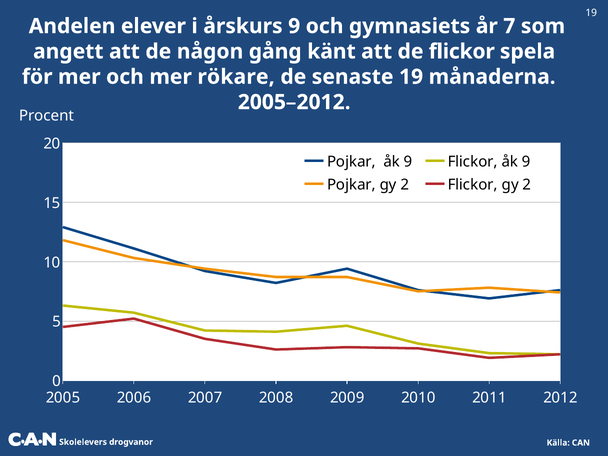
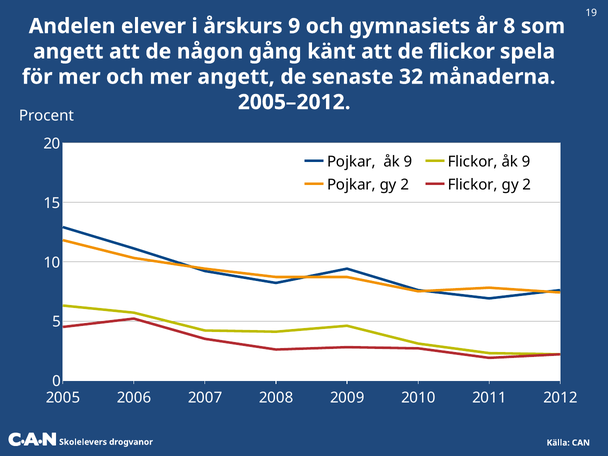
7: 7 -> 8
mer rökare: rökare -> angett
senaste 19: 19 -> 32
